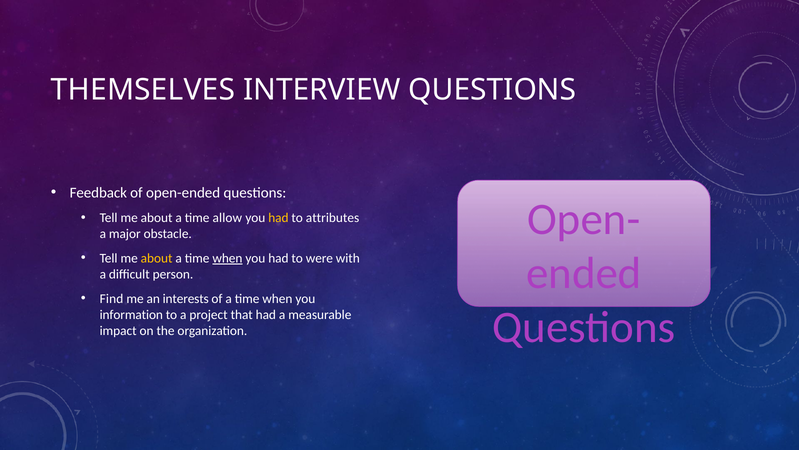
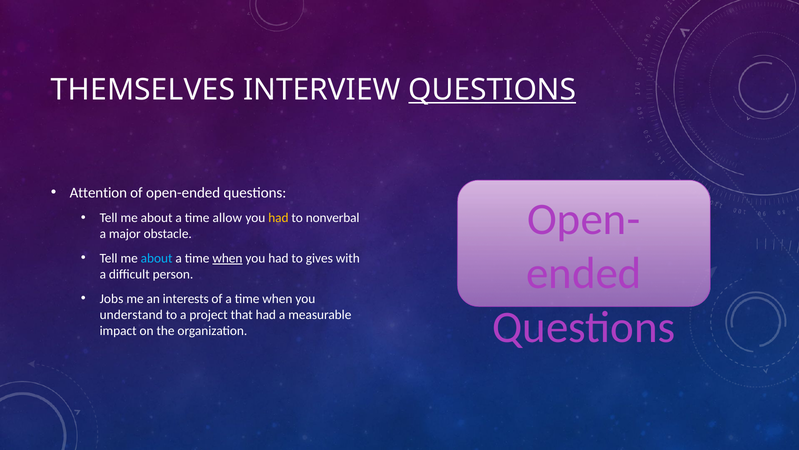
QUESTIONS at (492, 90) underline: none -> present
Feedback: Feedback -> Attention
attributes: attributes -> nonverbal
about at (157, 258) colour: yellow -> light blue
were: were -> gives
Find: Find -> Jobs
information: information -> understand
